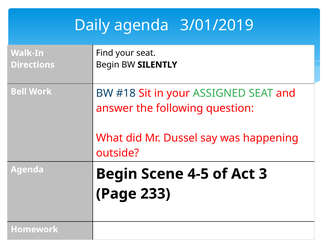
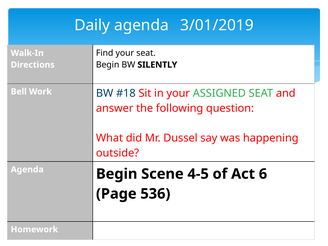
3: 3 -> 6
233: 233 -> 536
